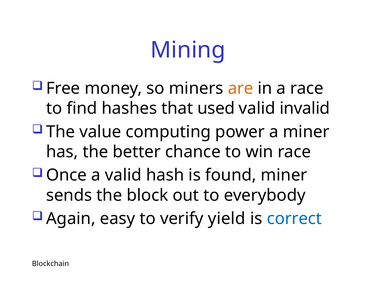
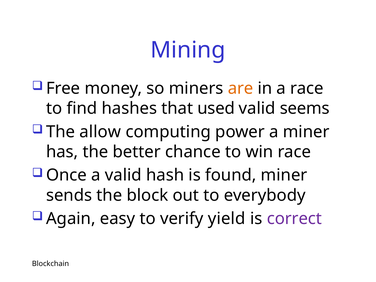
invalid: invalid -> seems
value: value -> allow
correct colour: blue -> purple
